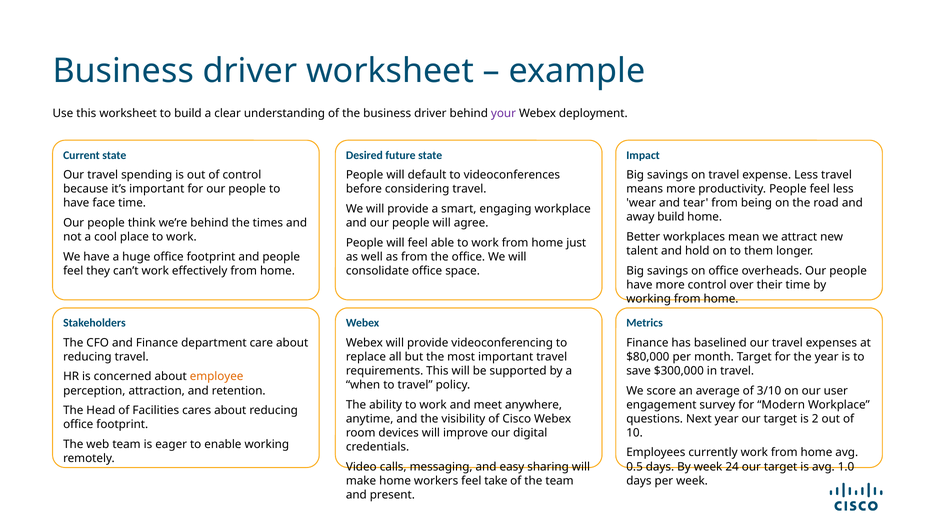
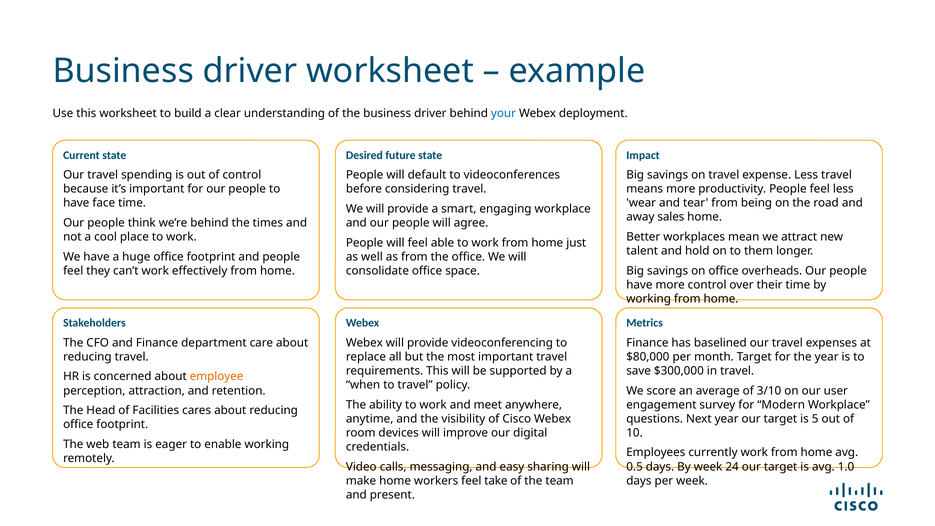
your colour: purple -> blue
away build: build -> sales
2: 2 -> 5
